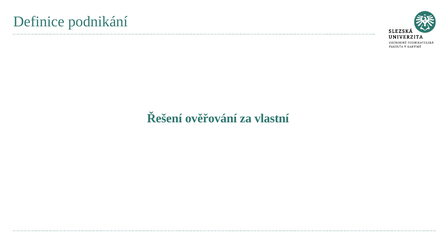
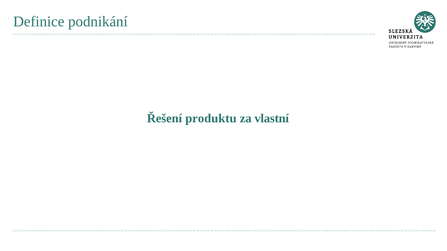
ověřování: ověřování -> produktu
